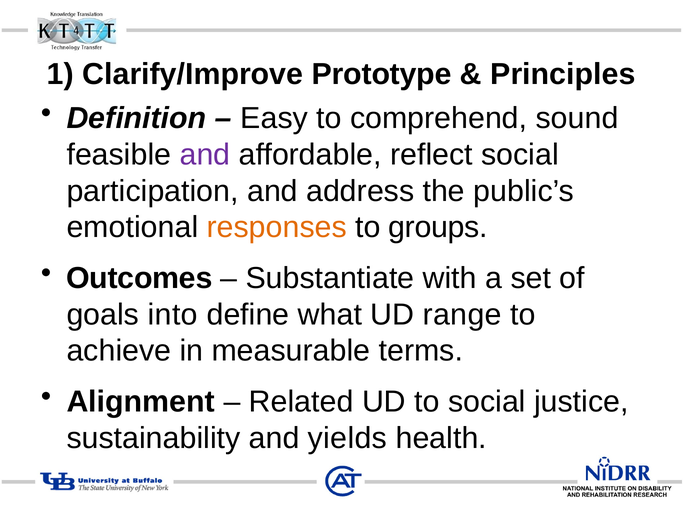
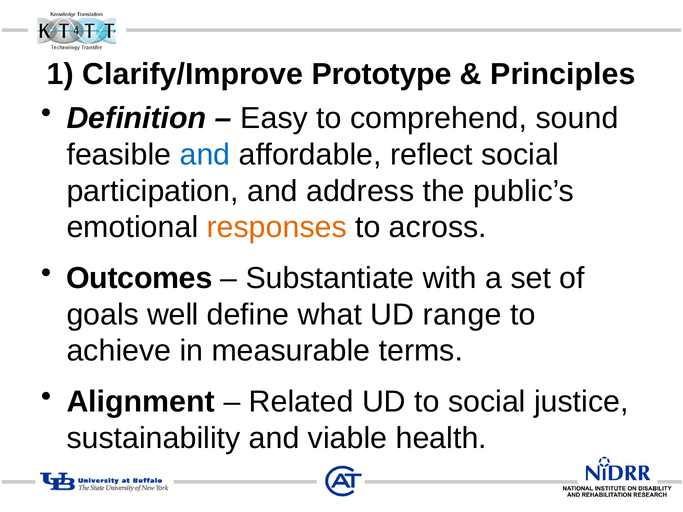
and at (205, 155) colour: purple -> blue
groups: groups -> across
into: into -> well
yields: yields -> viable
